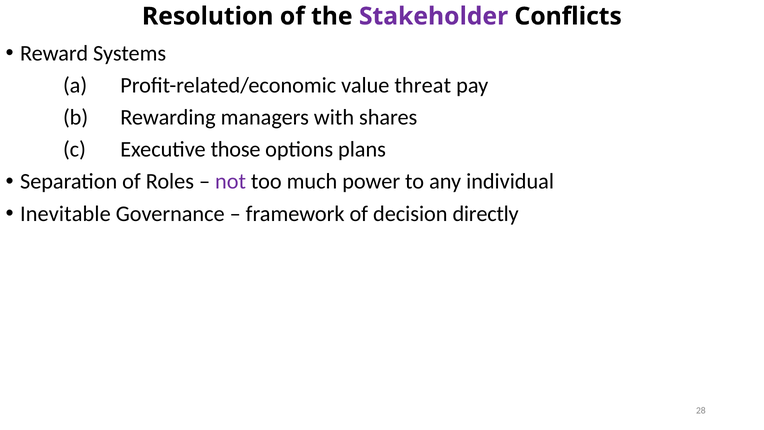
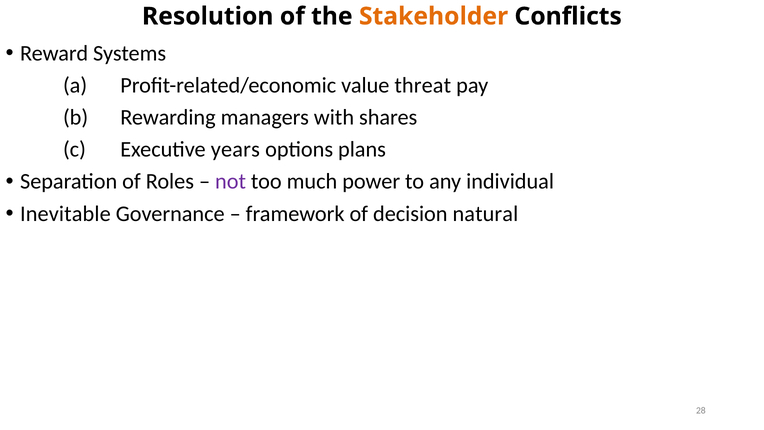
Stakeholder colour: purple -> orange
those: those -> years
directly: directly -> natural
